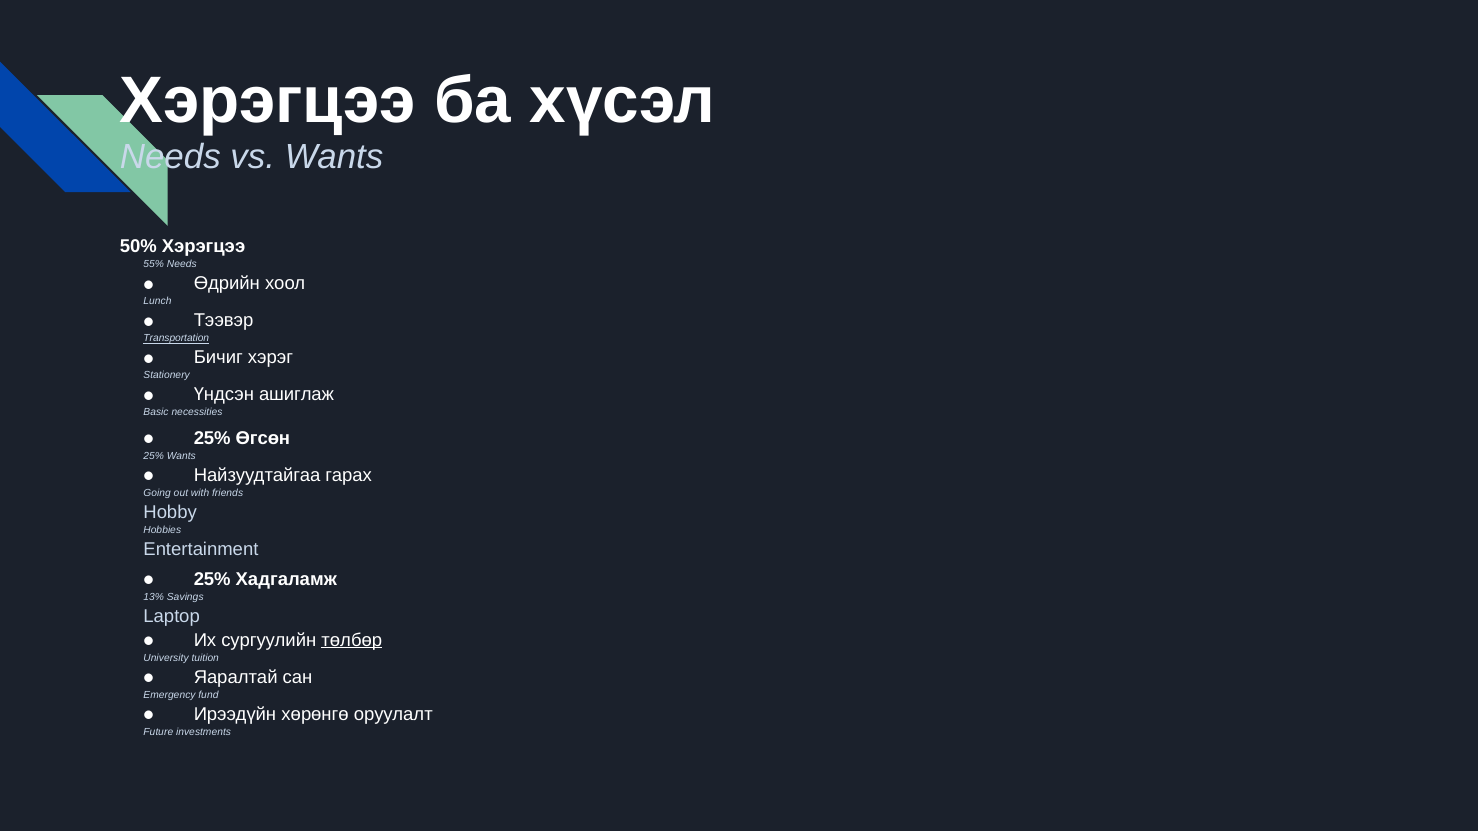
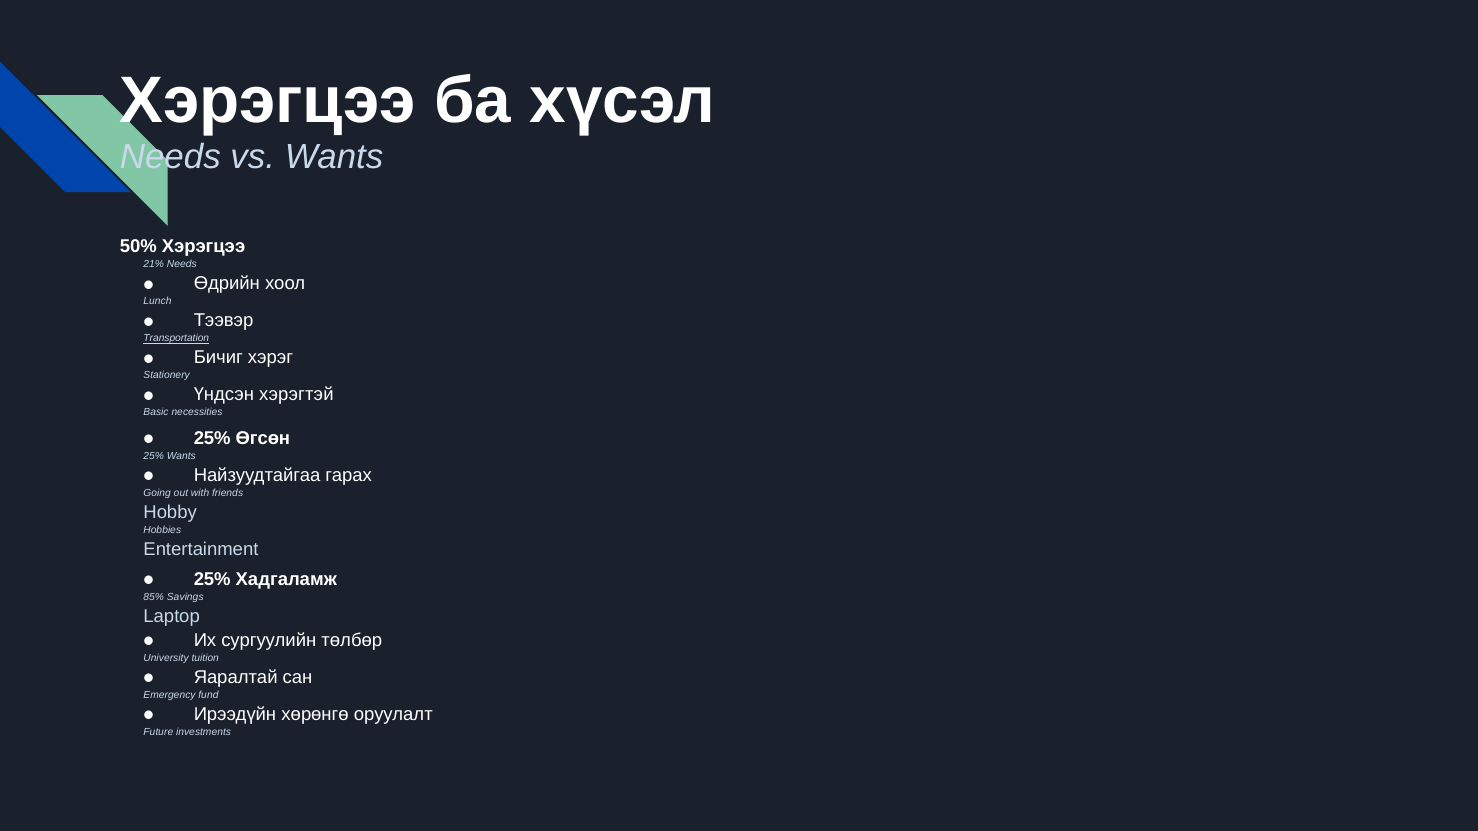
55%: 55% -> 21%
ашиглаж: ашиглаж -> хэрэгтэй
13%: 13% -> 85%
төлбөр underline: present -> none
